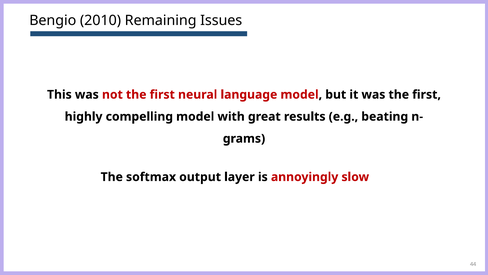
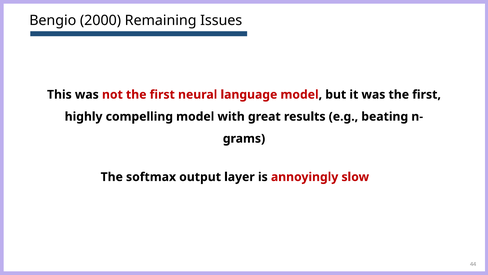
2010: 2010 -> 2000
